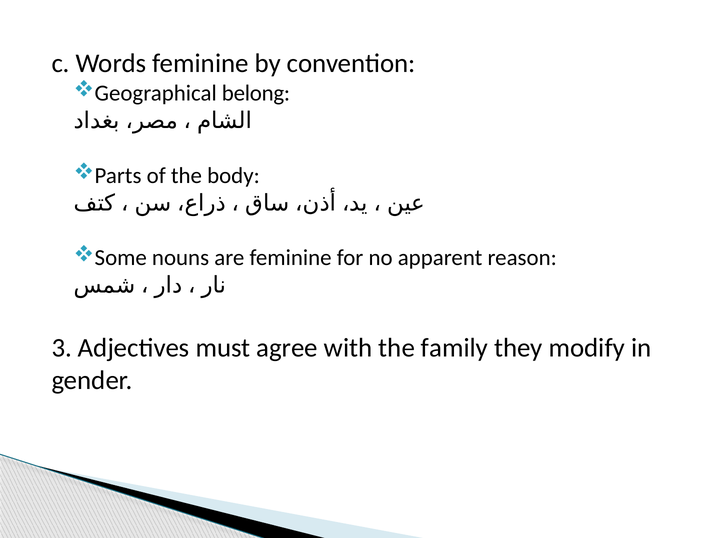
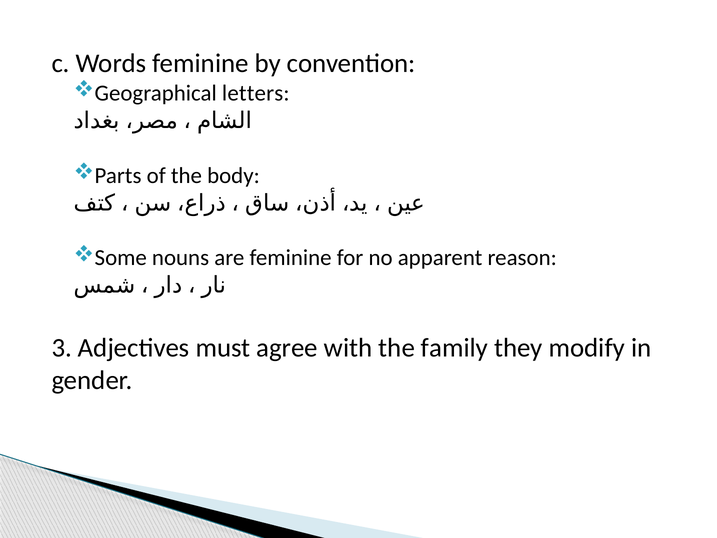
belong: belong -> letters
